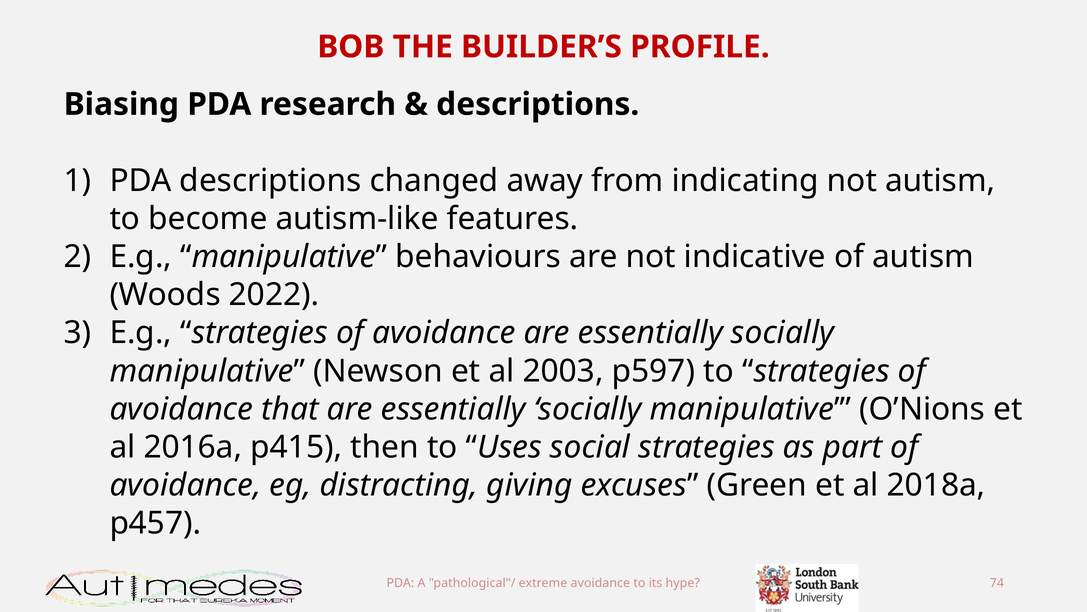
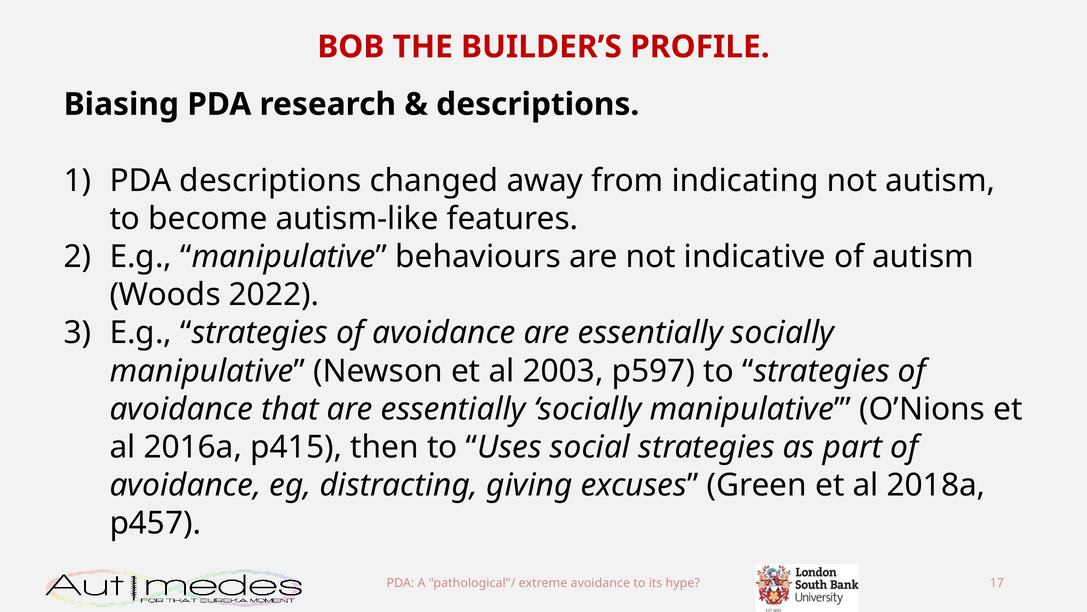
74: 74 -> 17
